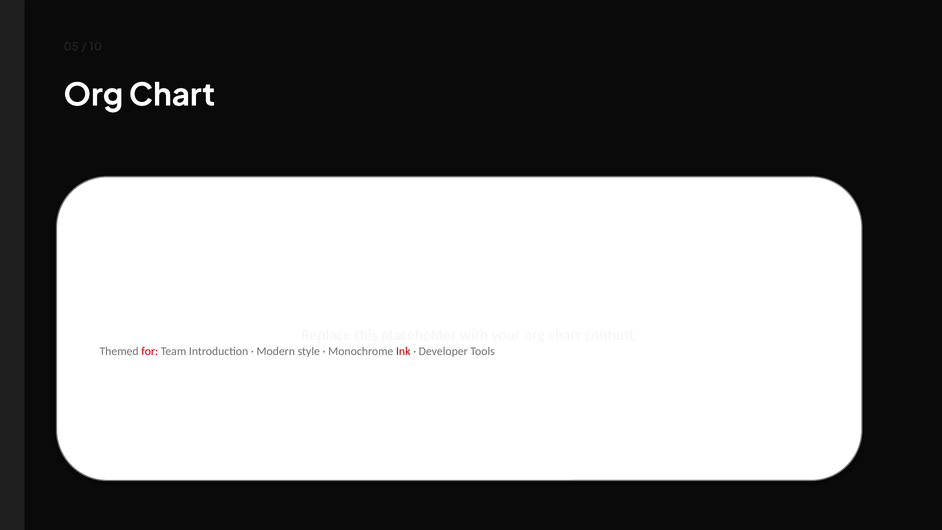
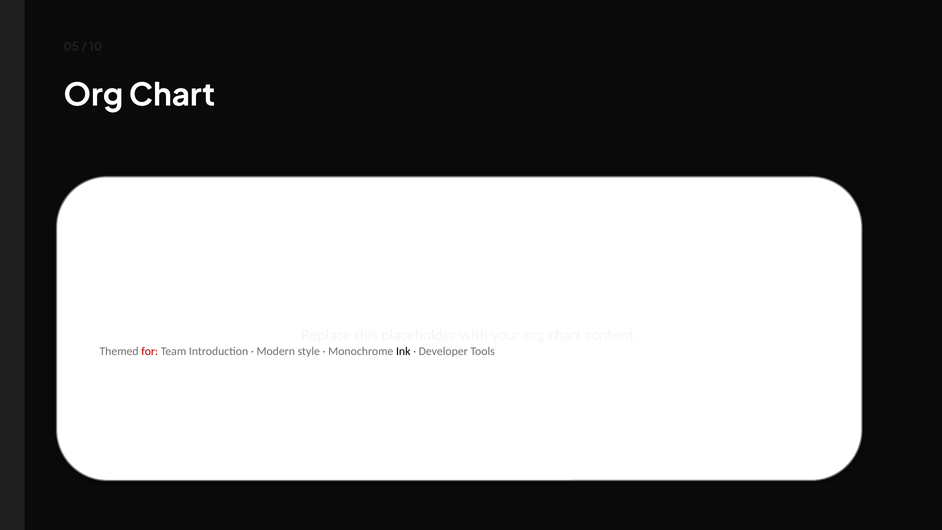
Ink colour: red -> black
